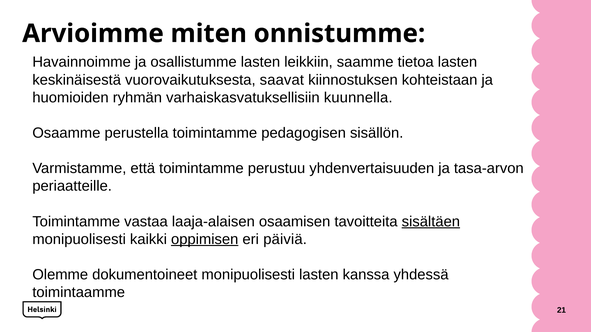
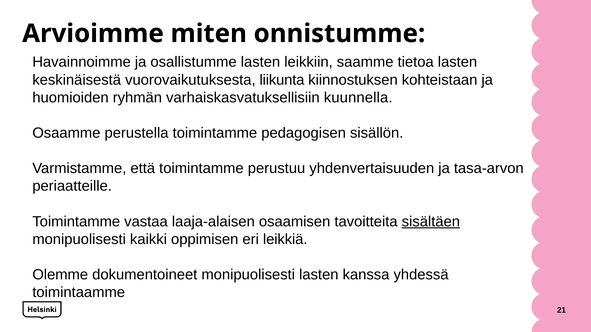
saavat: saavat -> liikunta
oppimisen underline: present -> none
päiviä: päiviä -> leikkiä
